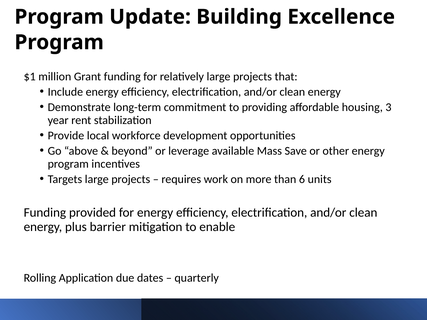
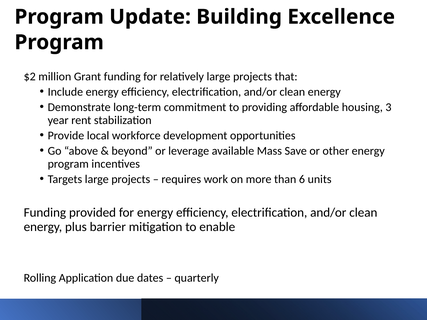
$1: $1 -> $2
